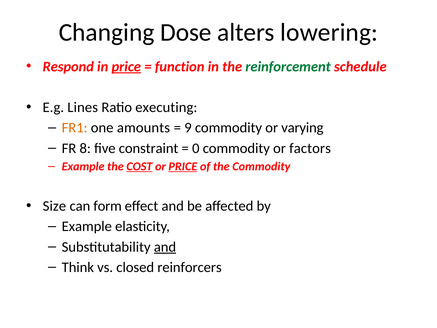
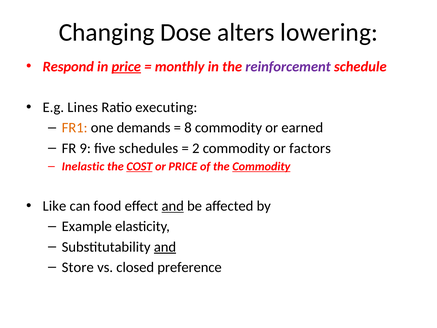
function: function -> monthly
reinforcement colour: green -> purple
amounts: amounts -> demands
9: 9 -> 8
varying: varying -> earned
8: 8 -> 9
constraint: constraint -> schedules
0: 0 -> 2
Example at (83, 166): Example -> Inelastic
PRICE at (183, 166) underline: present -> none
Commodity at (261, 166) underline: none -> present
Size: Size -> Like
form: form -> food
and at (173, 206) underline: none -> present
Think: Think -> Store
reinforcers: reinforcers -> preference
